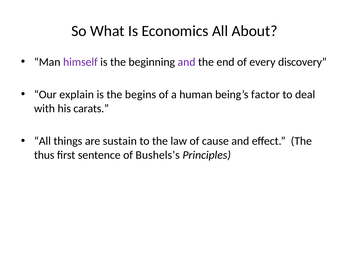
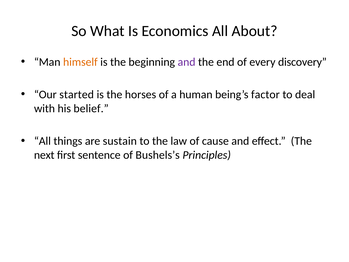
himself colour: purple -> orange
explain: explain -> started
begins: begins -> horses
carats: carats -> belief
thus: thus -> next
